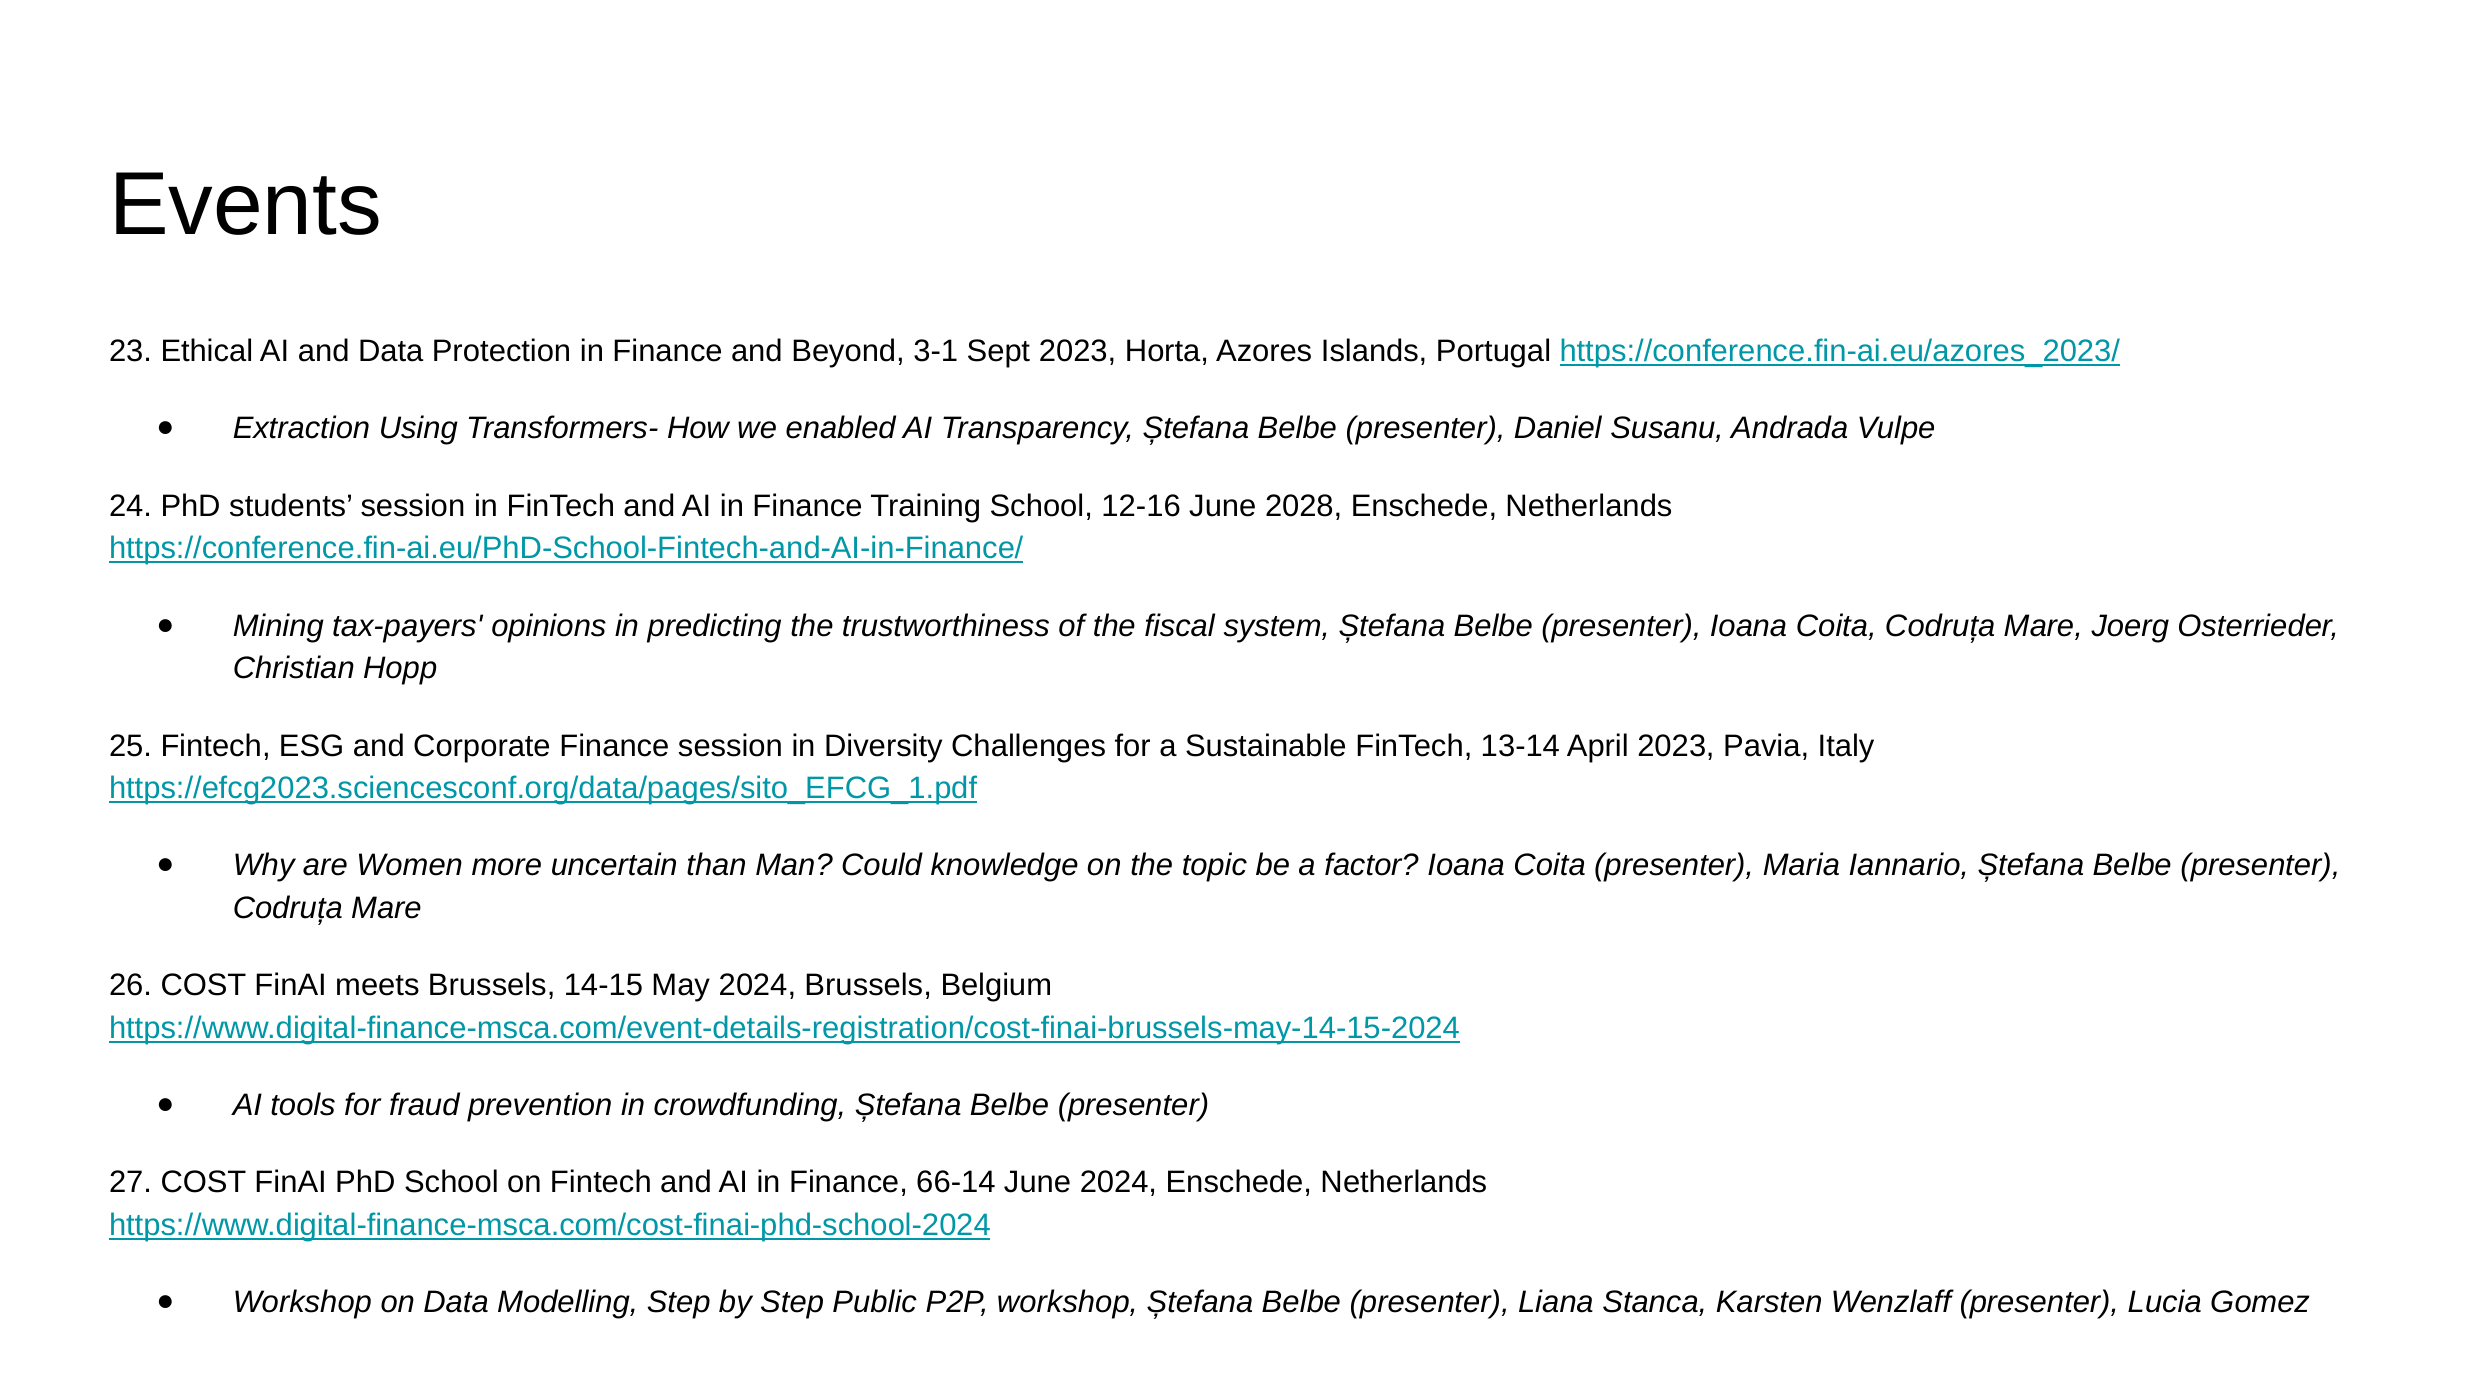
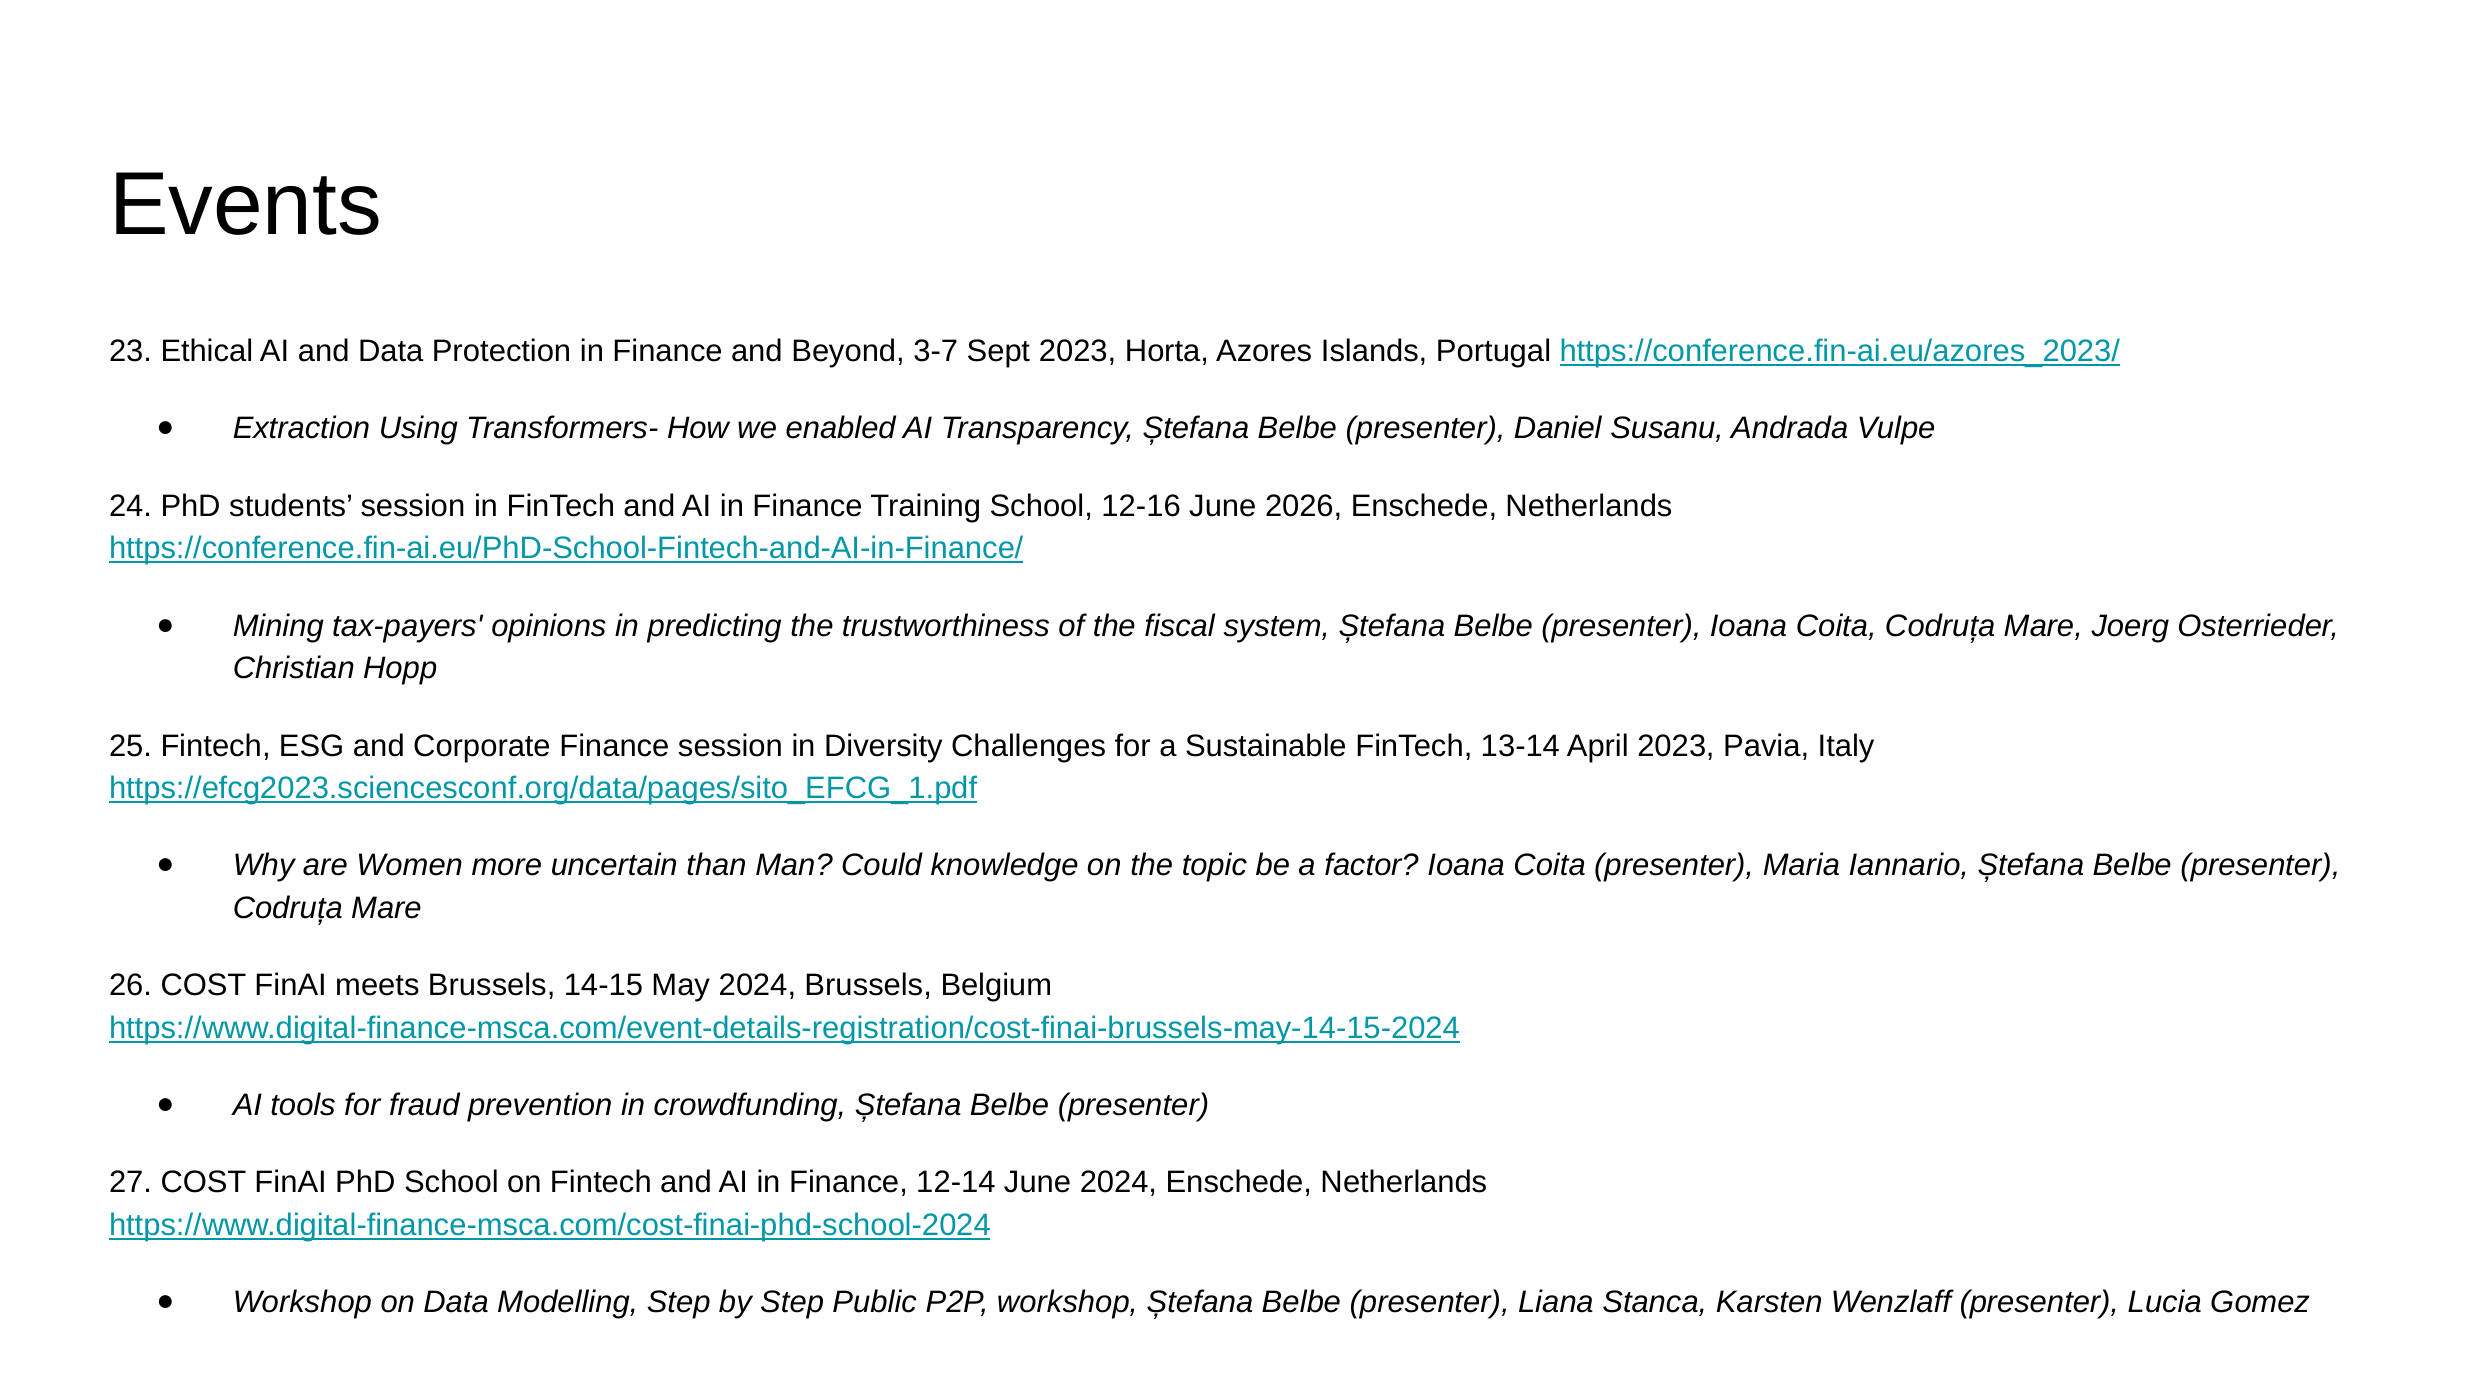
3-1: 3-1 -> 3-7
2028: 2028 -> 2026
66-14: 66-14 -> 12-14
